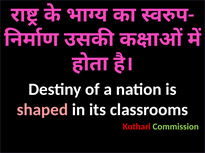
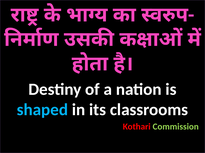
shaped colour: pink -> light blue
